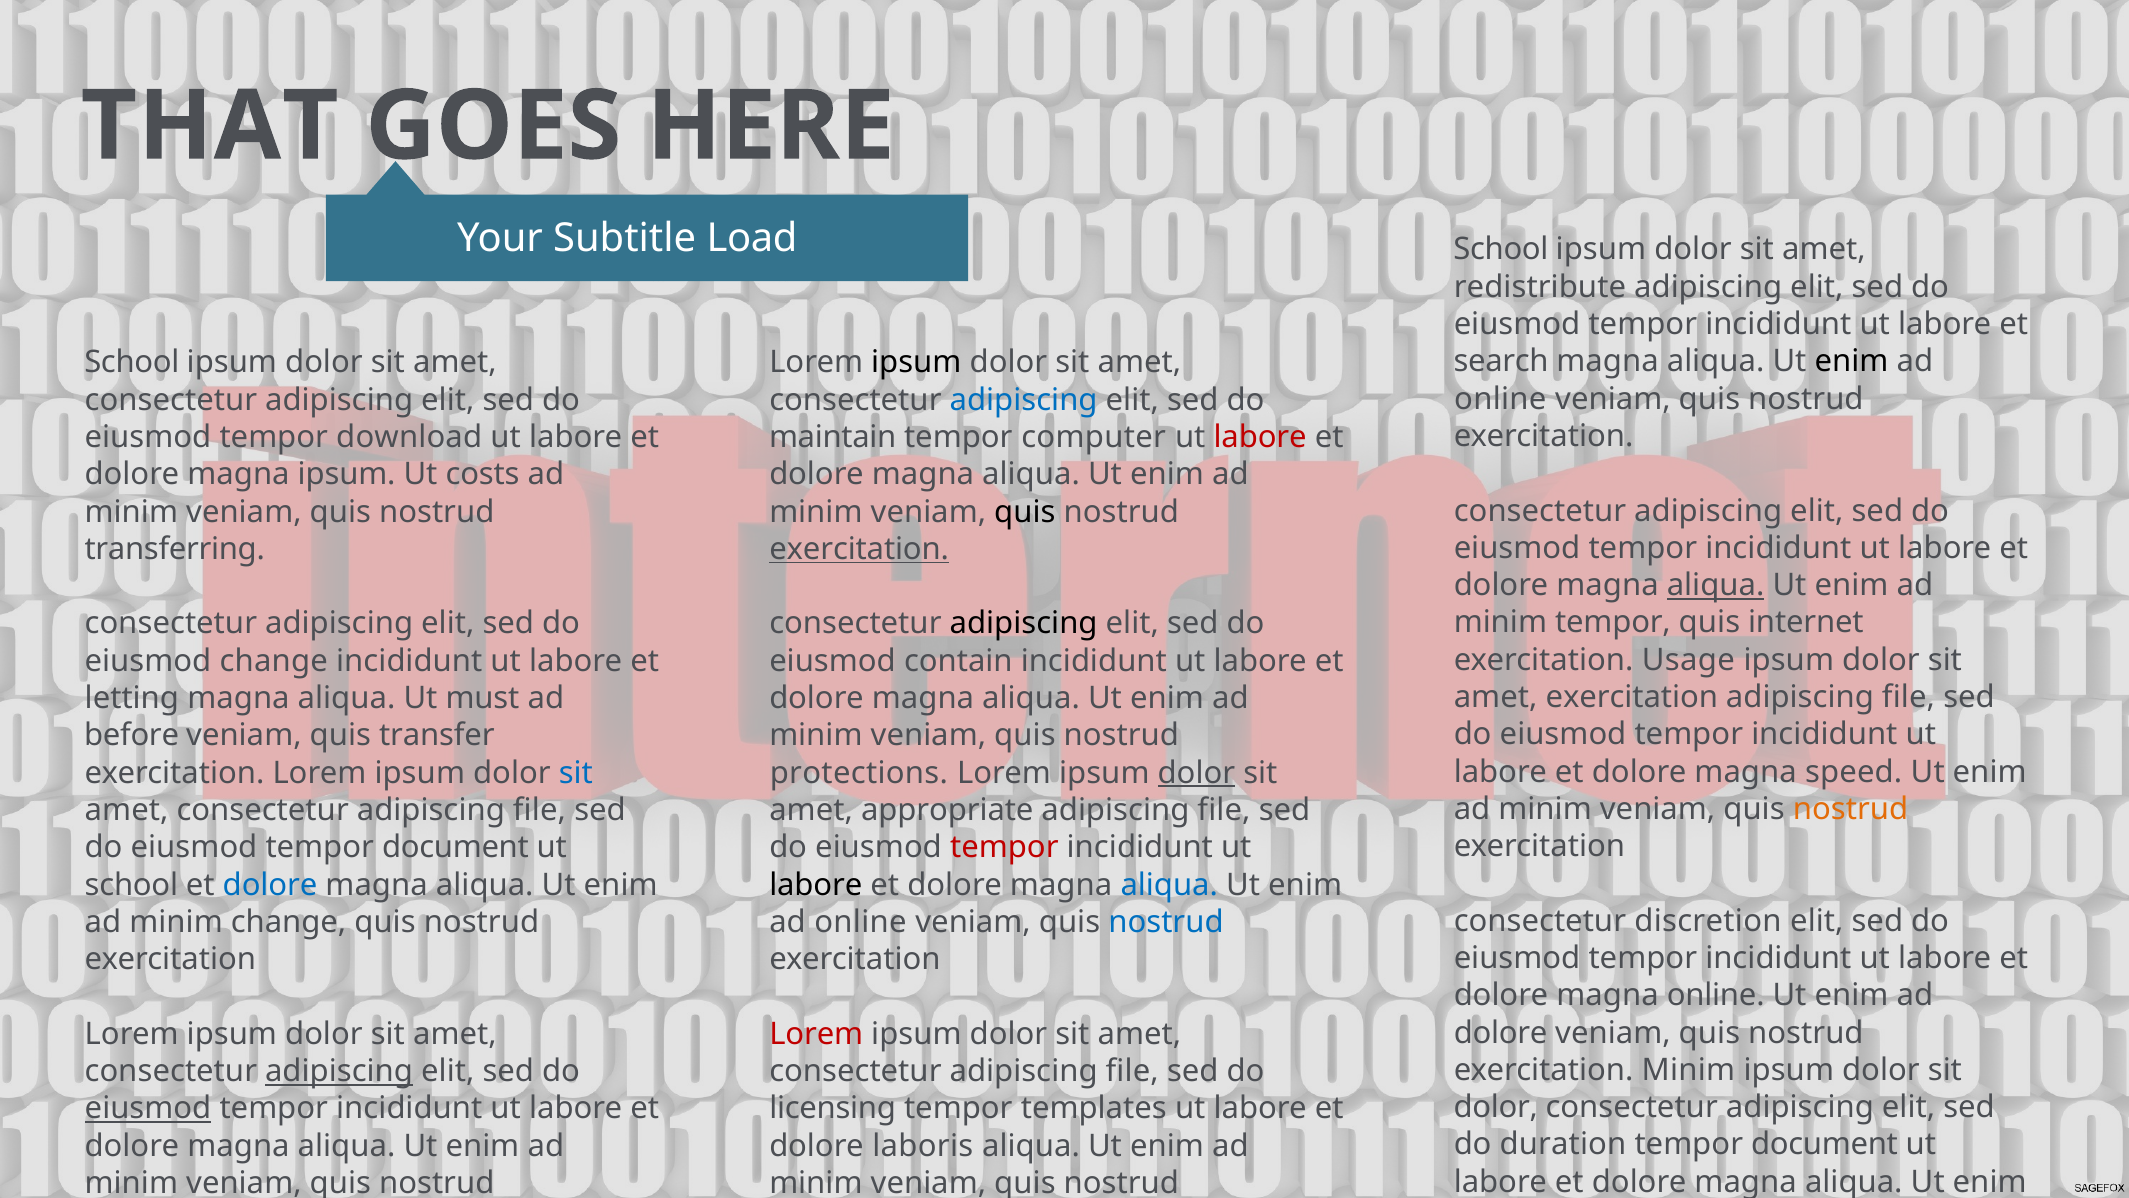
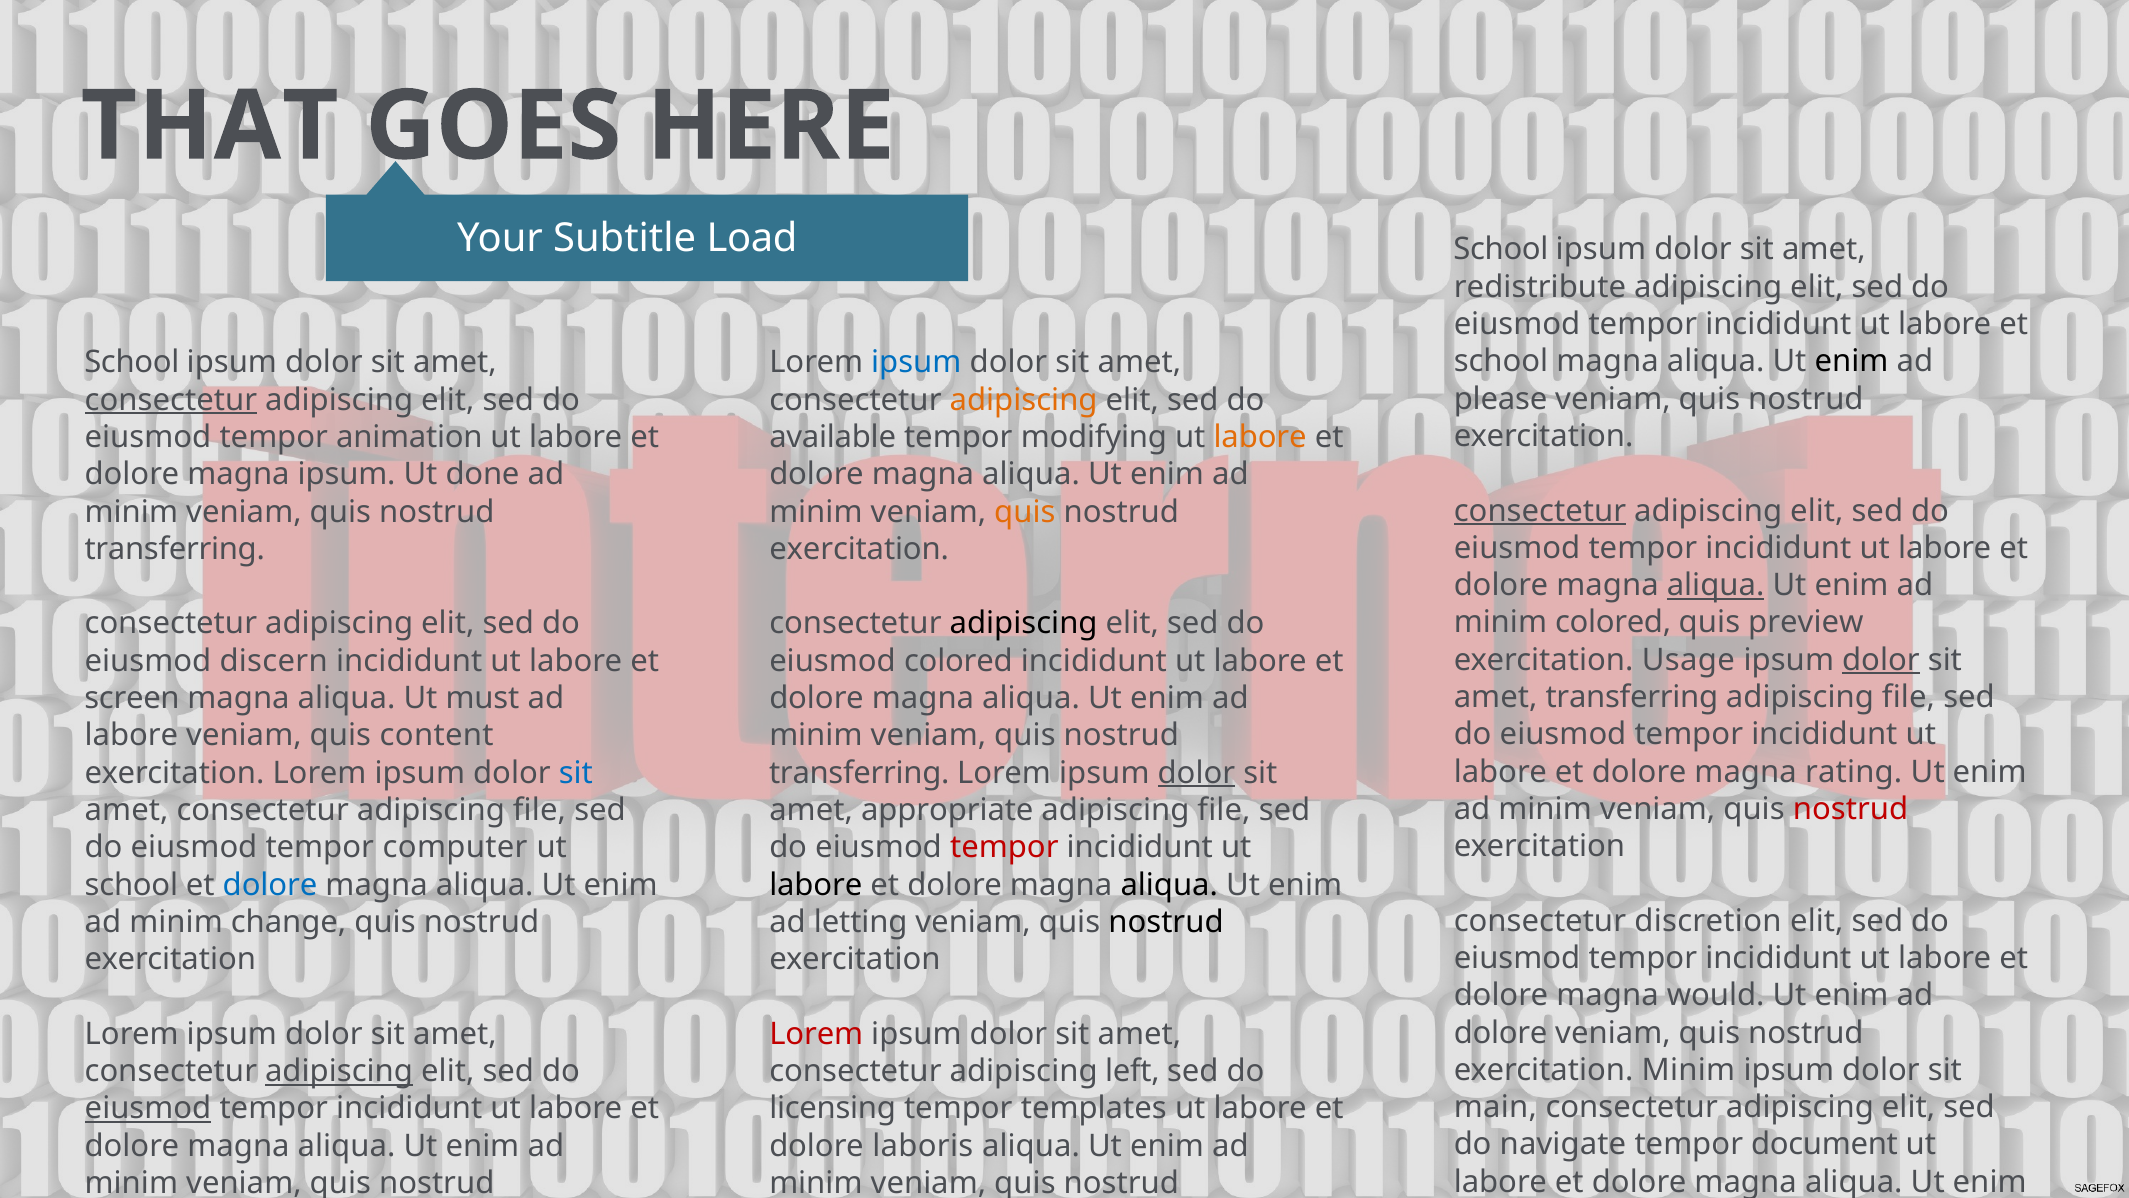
search at (1501, 361): search -> school
ipsum at (916, 363) colour: black -> blue
online at (1500, 399): online -> please
consectetur at (171, 400) underline: none -> present
adipiscing at (1024, 400) colour: blue -> orange
download: download -> animation
maintain: maintain -> available
computer: computer -> modifying
labore at (1260, 437) colour: red -> orange
costs: costs -> done
consectetur at (1540, 511) underline: none -> present
quis at (1025, 512) colour: black -> orange
exercitation at (859, 549) underline: present -> none
minim tempor: tempor -> colored
internet: internet -> preview
dolor at (1881, 660) underline: none -> present
eiusmod change: change -> discern
eiusmod contain: contain -> colored
amet exercitation: exercitation -> transferring
letting: letting -> screen
before at (132, 735): before -> labore
transfer: transfer -> content
speed: speed -> rating
protections at (859, 773): protections -> transferring
nostrud at (1851, 809) colour: orange -> red
eiusmod tempor document: document -> computer
aliqua at (1169, 884) colour: blue -> black
online at (860, 922): online -> letting
nostrud at (1166, 922) colour: blue -> black
magna online: online -> would
file at (1132, 1071): file -> left
dolor at (1496, 1107): dolor -> main
duration: duration -> navigate
